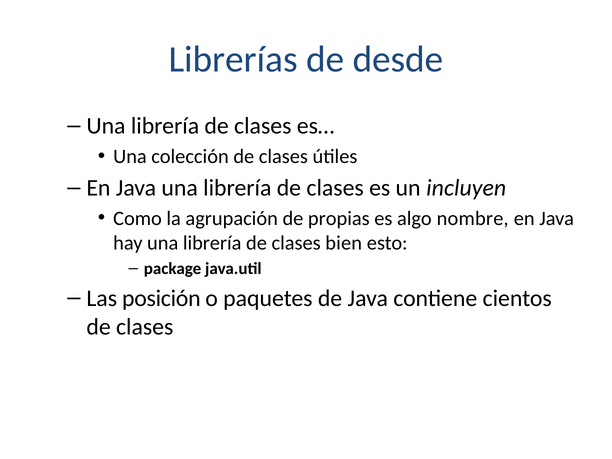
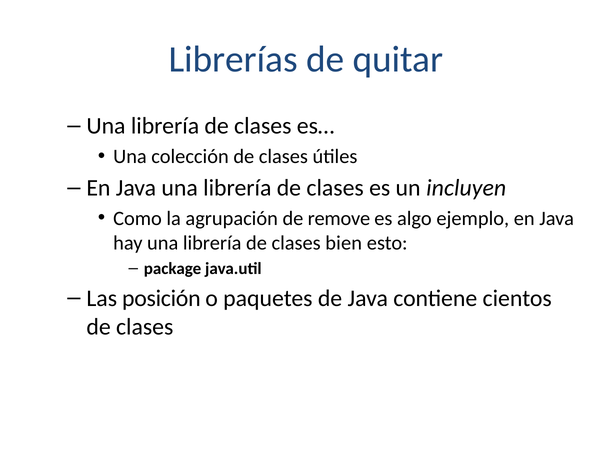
desde: desde -> quitar
propias: propias -> remove
nombre: nombre -> ejemplo
